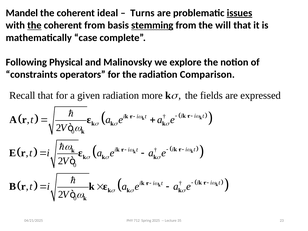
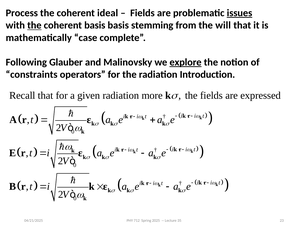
Mandel: Mandel -> Process
Turns at (142, 13): Turns -> Fields
coherent from: from -> basis
stemming underline: present -> none
Physical: Physical -> Glauber
explore underline: none -> present
Comparison: Comparison -> Introduction
